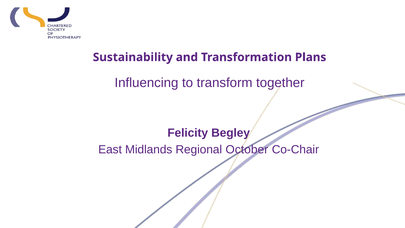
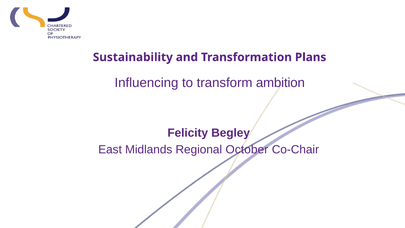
together: together -> ambition
